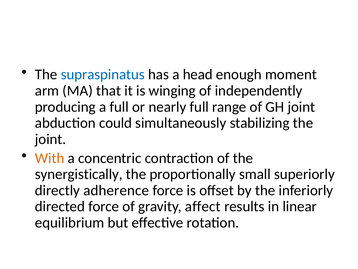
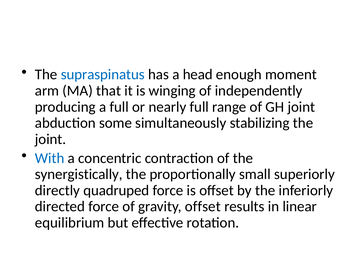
could: could -> some
With colour: orange -> blue
adherence: adherence -> quadruped
gravity affect: affect -> offset
